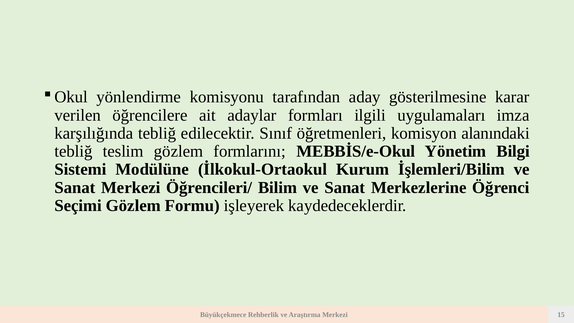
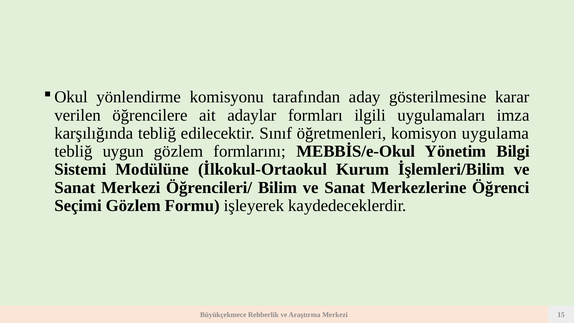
alanındaki: alanındaki -> uygulama
teslim: teslim -> uygun
